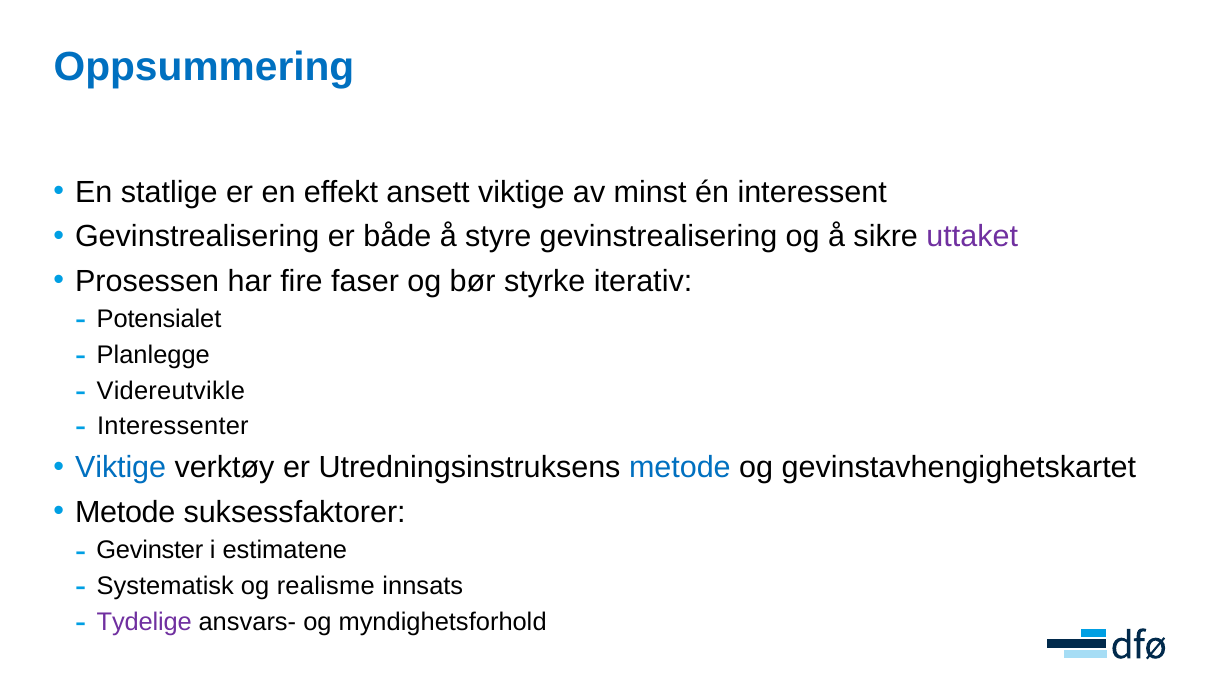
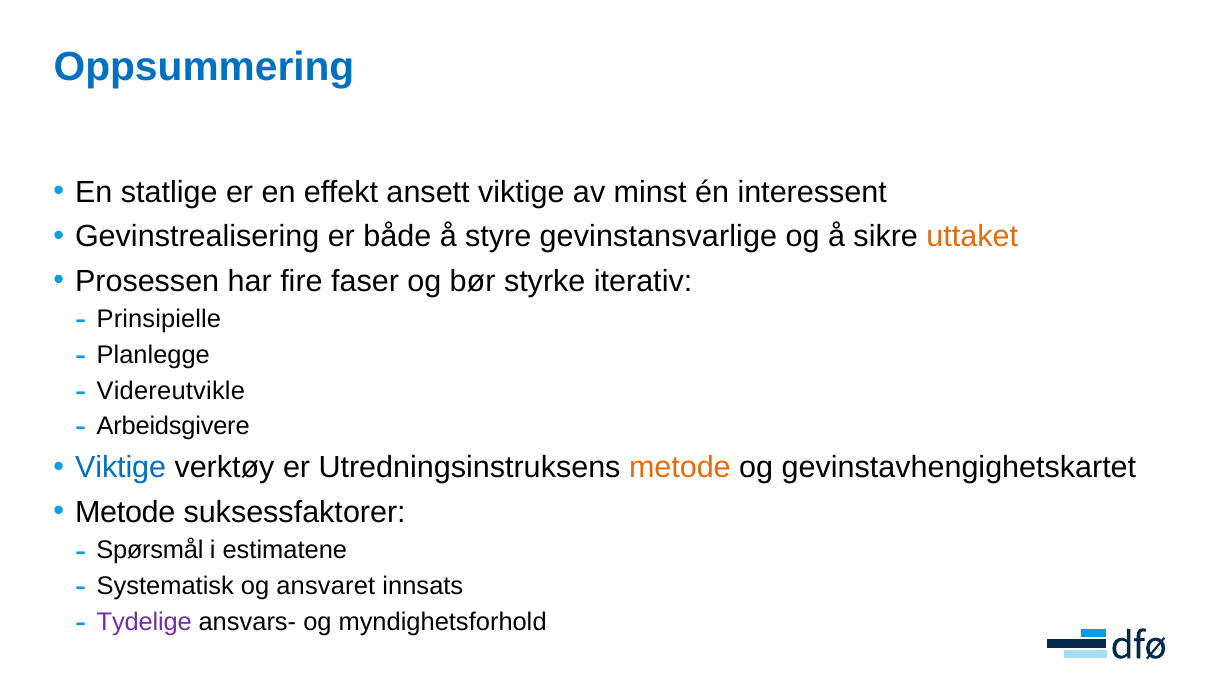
styre gevinstrealisering: gevinstrealisering -> gevinstansvarlige
uttaket colour: purple -> orange
Potensialet: Potensialet -> Prinsipielle
Interessenter: Interessenter -> Arbeidsgivere
metode at (680, 468) colour: blue -> orange
Gevinster: Gevinster -> Spørsmål
realisme: realisme -> ansvaret
